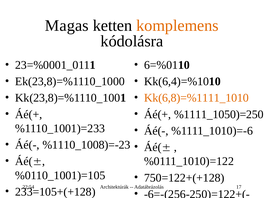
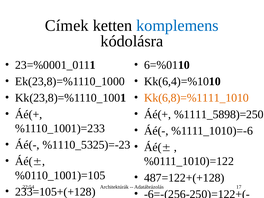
Magas: Magas -> Címek
komplemens colour: orange -> blue
%1111_1050)=250: %1111_1050)=250 -> %1111_5898)=250
%1110_1008)=-23: %1110_1008)=-23 -> %1110_5325)=-23
750=122+(+128: 750=122+(+128 -> 487=122+(+128
